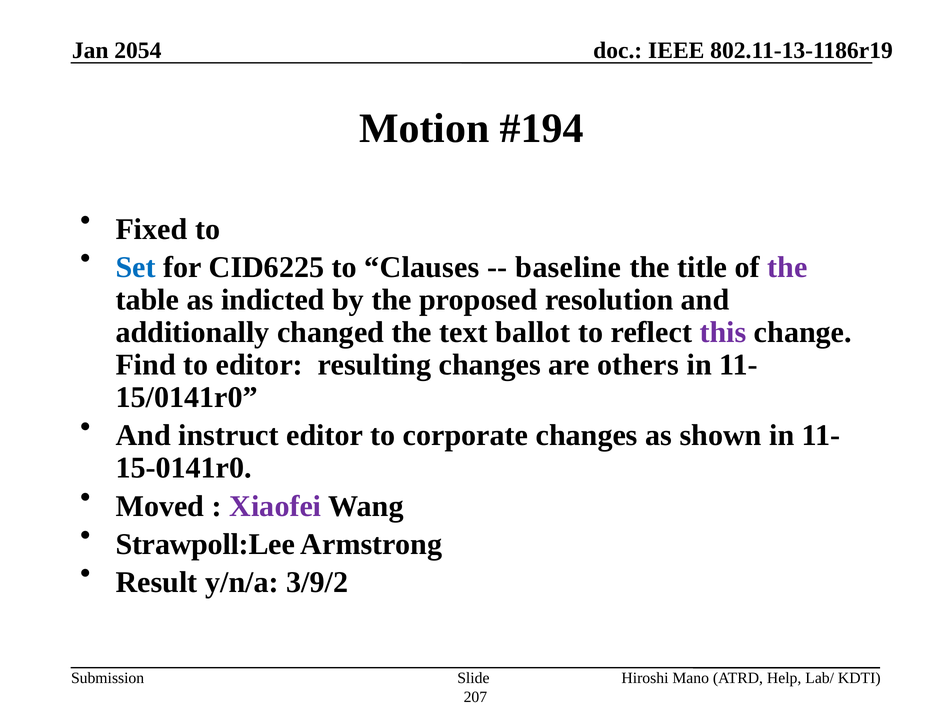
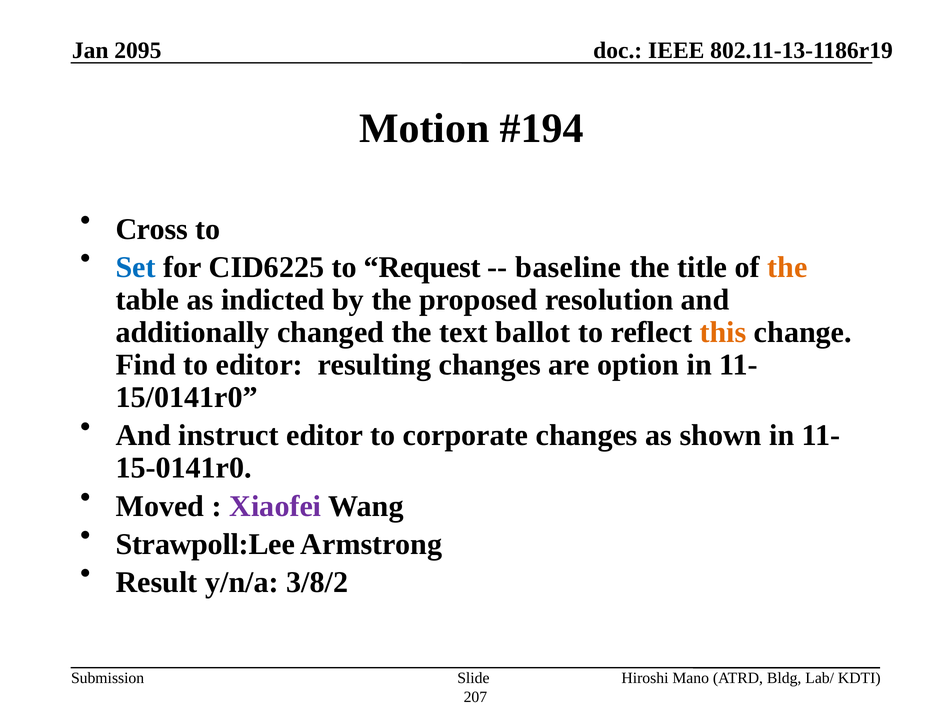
2054: 2054 -> 2095
Fixed: Fixed -> Cross
Clauses: Clauses -> Request
the at (788, 267) colour: purple -> orange
this colour: purple -> orange
others: others -> option
3/9/2: 3/9/2 -> 3/8/2
Help: Help -> Bldg
